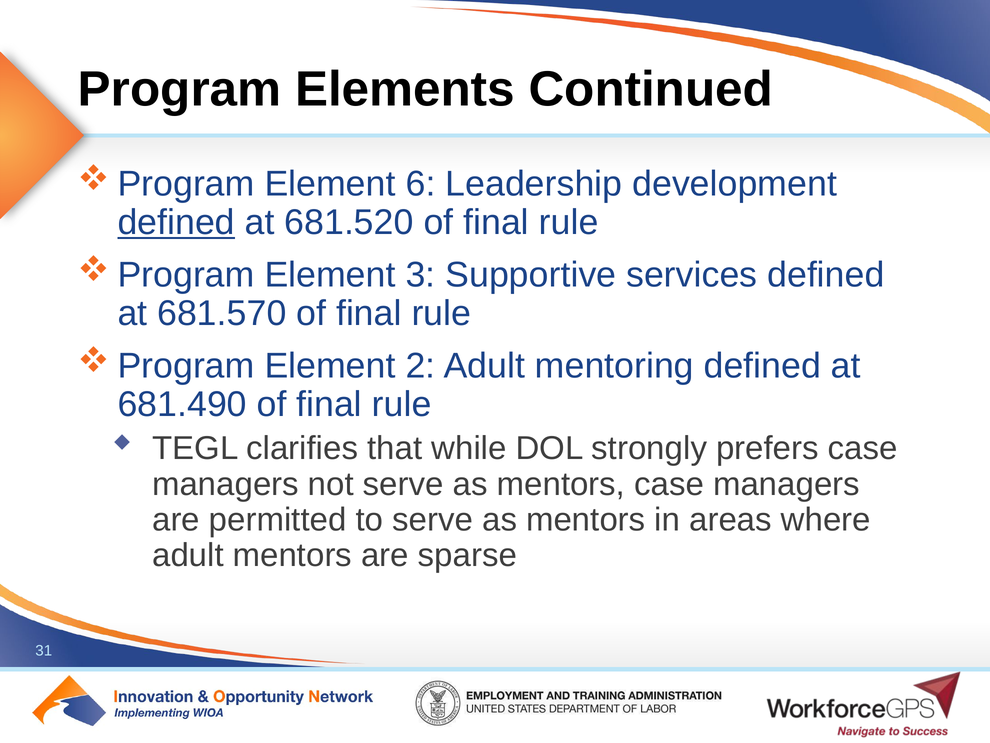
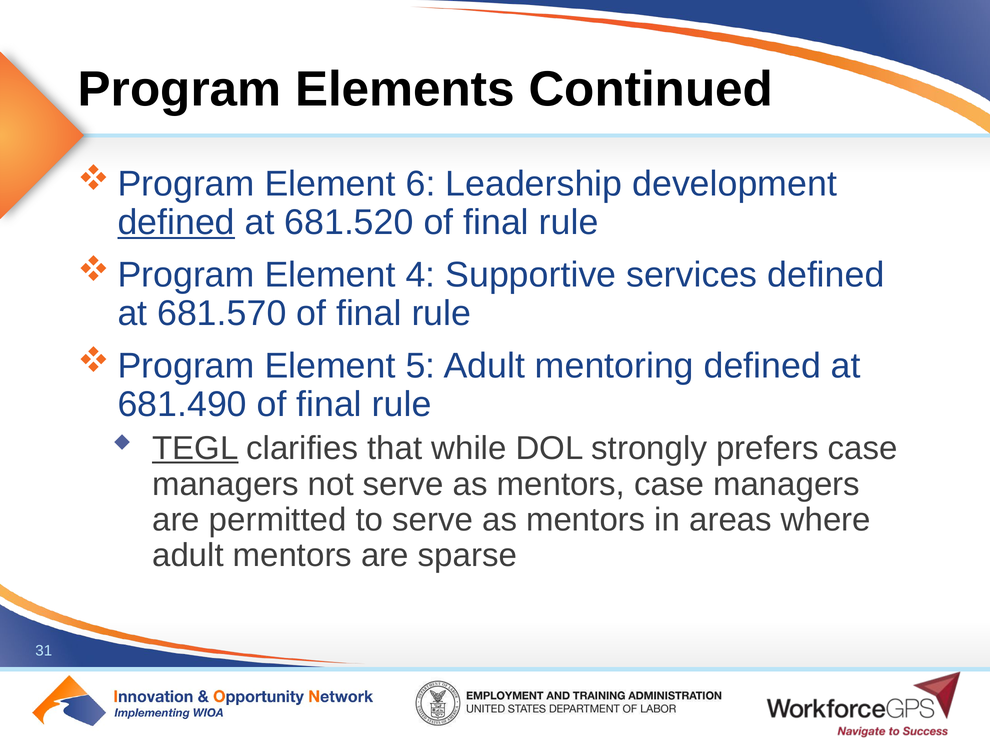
3: 3 -> 4
2: 2 -> 5
TEGL underline: none -> present
